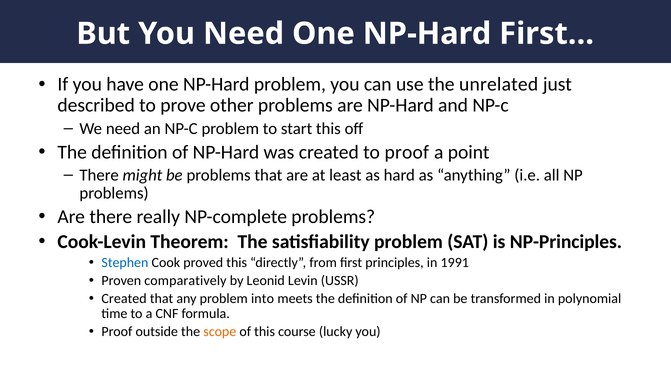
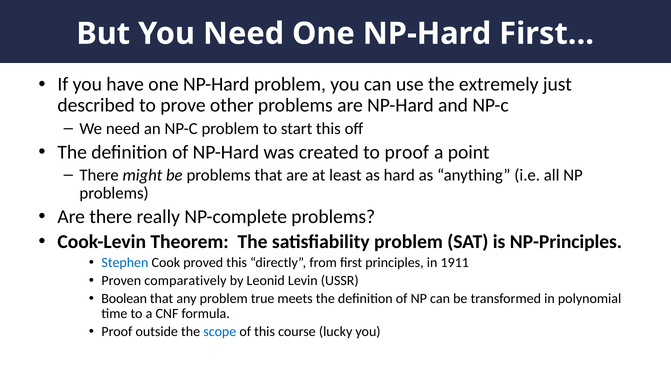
unrelated: unrelated -> extremely
1991: 1991 -> 1911
Created at (124, 298): Created -> Boolean
into: into -> true
scope colour: orange -> blue
